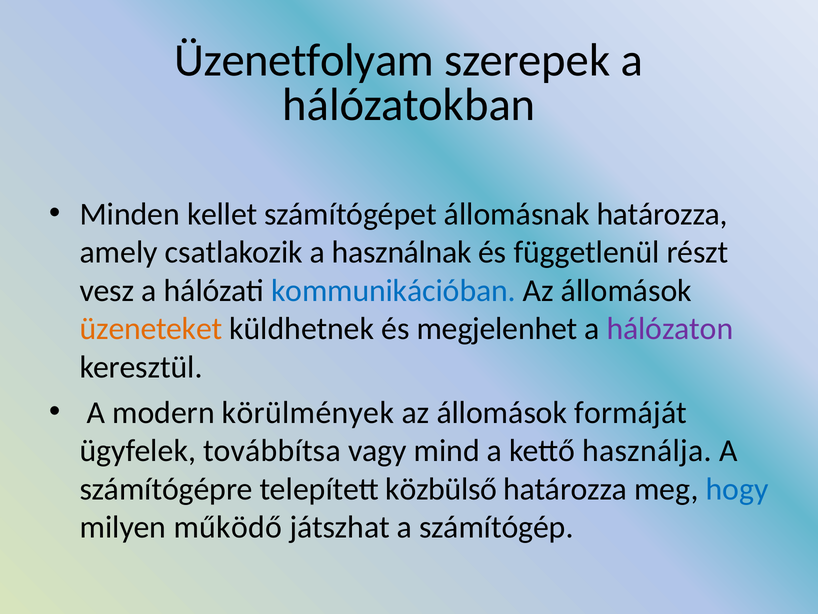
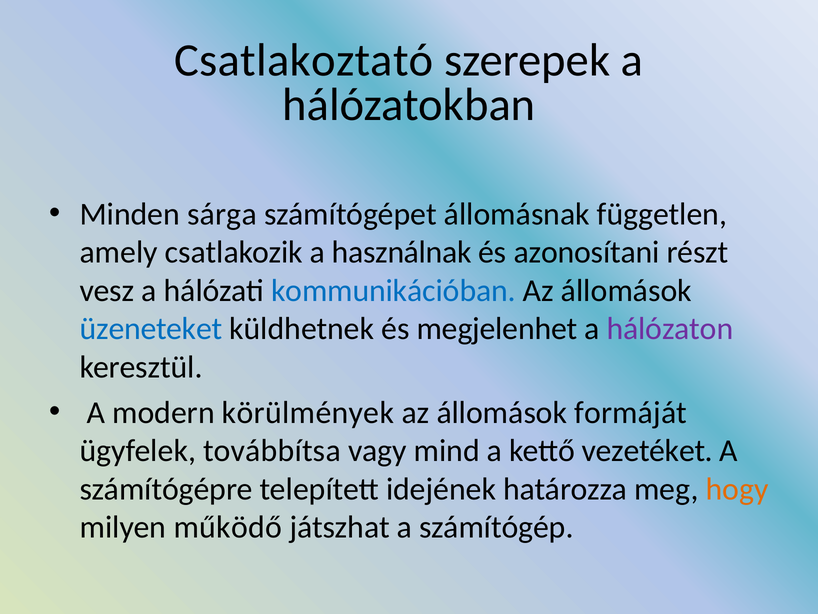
Üzenetfolyam: Üzenetfolyam -> Csatlakoztató
kellet: kellet -> sárga
állomásnak határozza: határozza -> független
függetlenül: függetlenül -> azonosítani
üzeneteket colour: orange -> blue
használja: használja -> vezetéket
közbülső: közbülső -> idejének
hogy colour: blue -> orange
